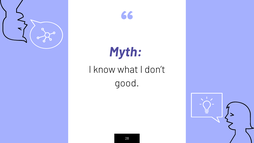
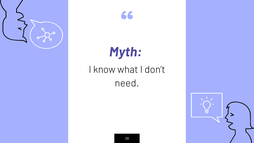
good: good -> need
